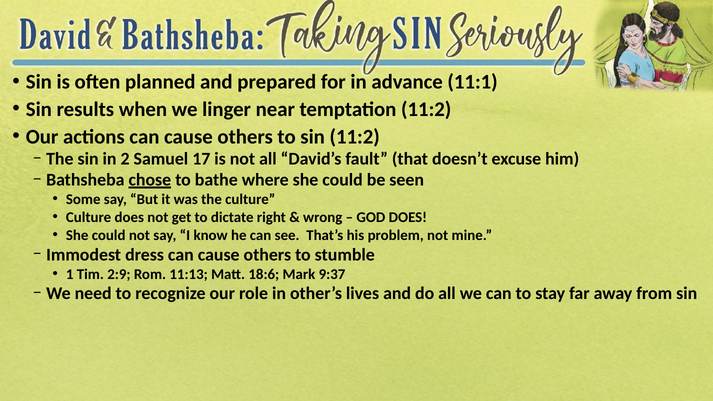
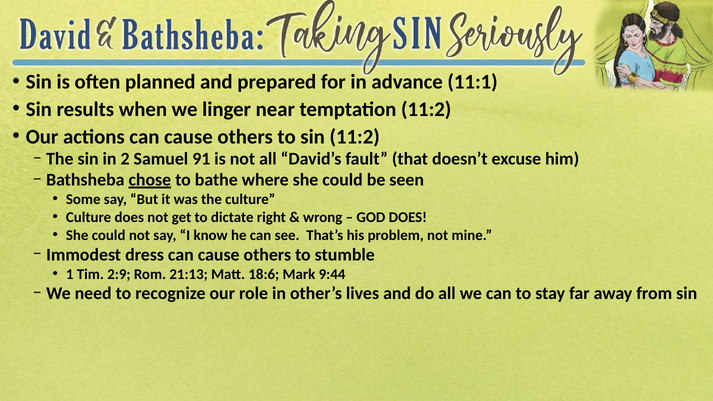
17: 17 -> 91
11:13: 11:13 -> 21:13
9:37: 9:37 -> 9:44
